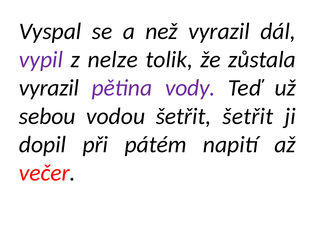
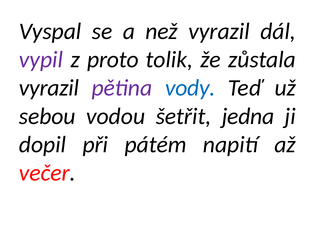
nelze: nelze -> proto
vody colour: purple -> blue
šetřit šetřit: šetřit -> jedna
